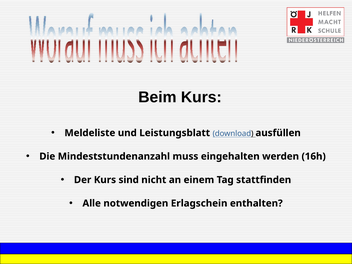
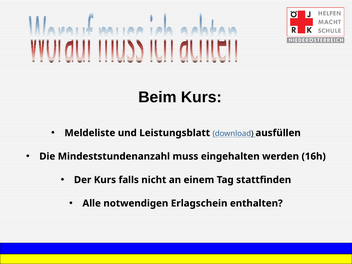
sind: sind -> falls
